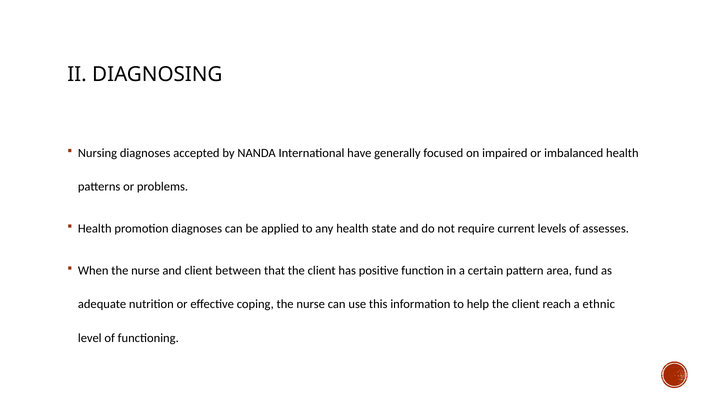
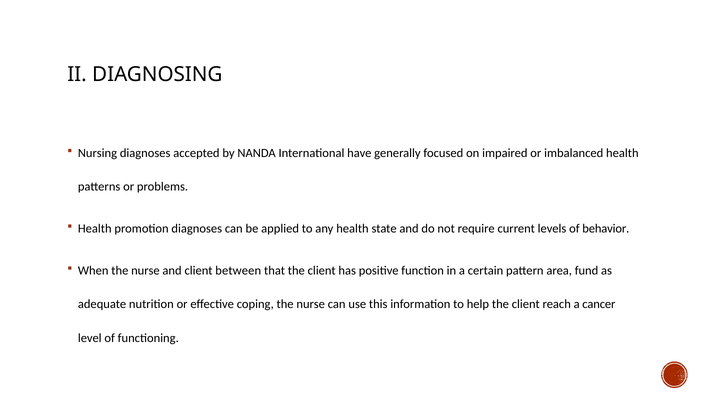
assesses: assesses -> behavior
ethnic: ethnic -> cancer
